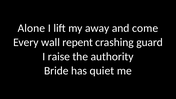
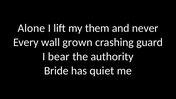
away: away -> them
come: come -> never
repent: repent -> grown
raise: raise -> bear
